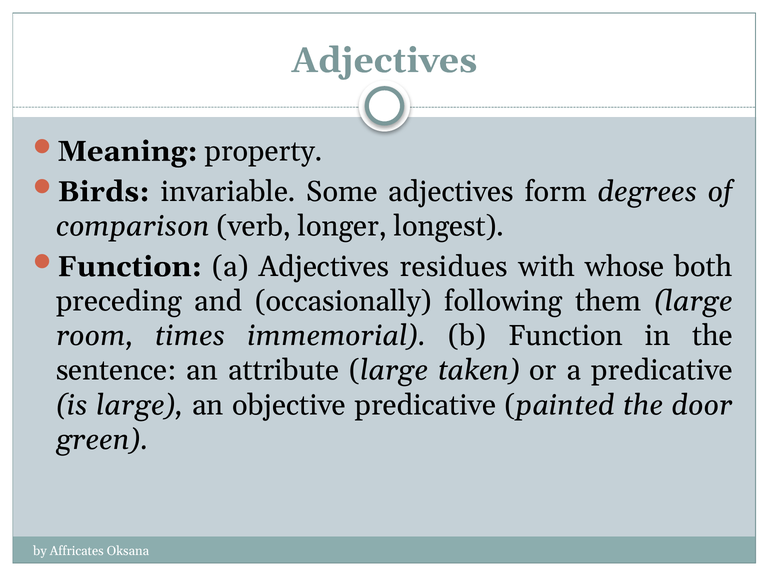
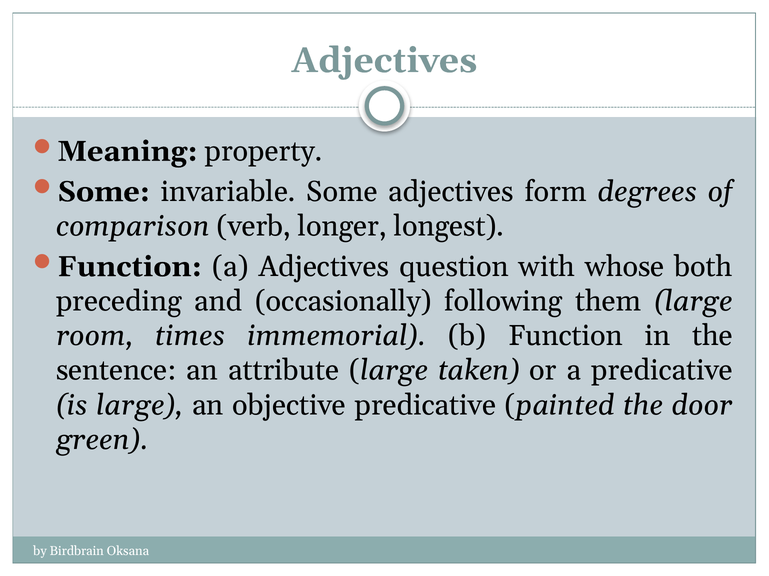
Birds at (104, 192): Birds -> Some
residues: residues -> question
Affricates: Affricates -> Birdbrain
